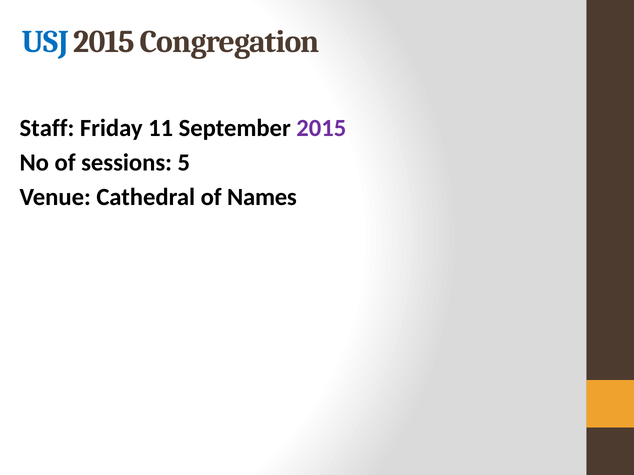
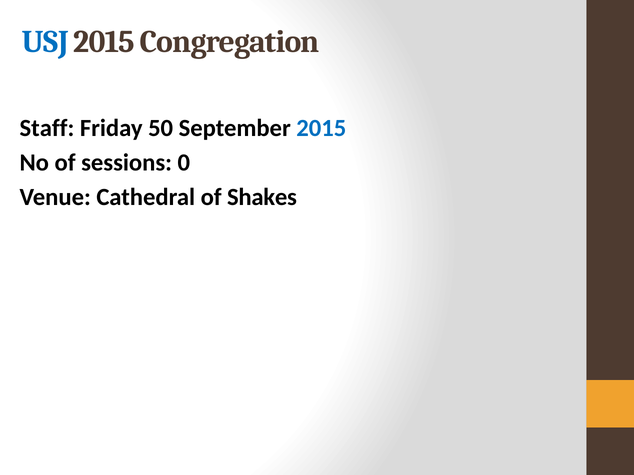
11: 11 -> 50
2015 at (321, 128) colour: purple -> blue
5: 5 -> 0
Names: Names -> Shakes
